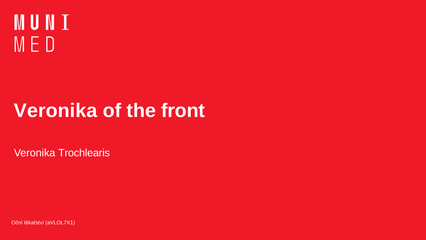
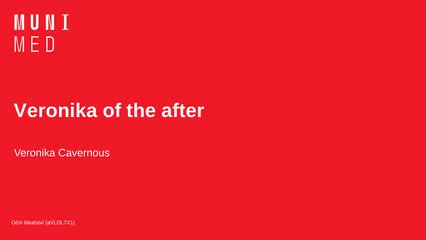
front: front -> after
Trochlearis: Trochlearis -> Cavernous
